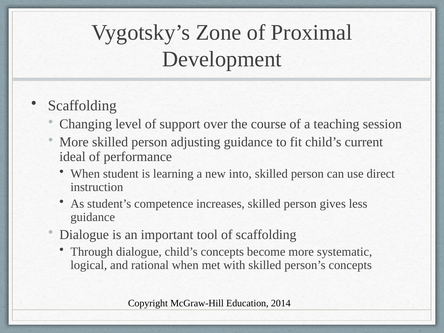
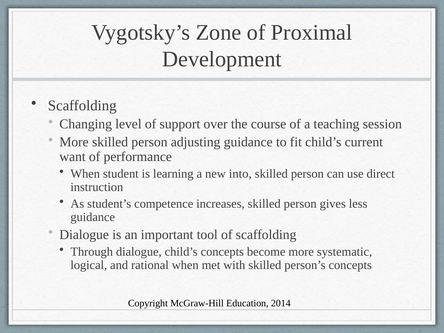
ideal: ideal -> want
